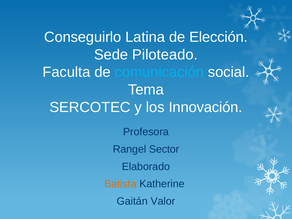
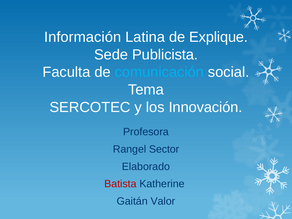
Conseguirlo: Conseguirlo -> Información
Elección: Elección -> Explique
Piloteado: Piloteado -> Publicista
Batista colour: orange -> red
